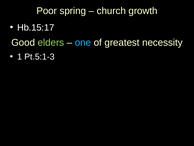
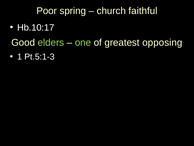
growth: growth -> faithful
Hb.15:17: Hb.15:17 -> Hb.10:17
one colour: light blue -> light green
necessity: necessity -> opposing
